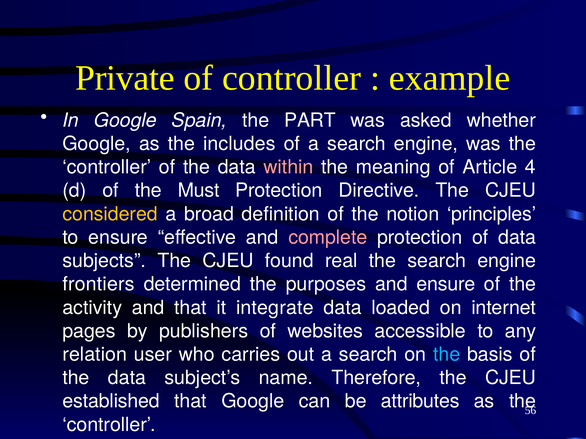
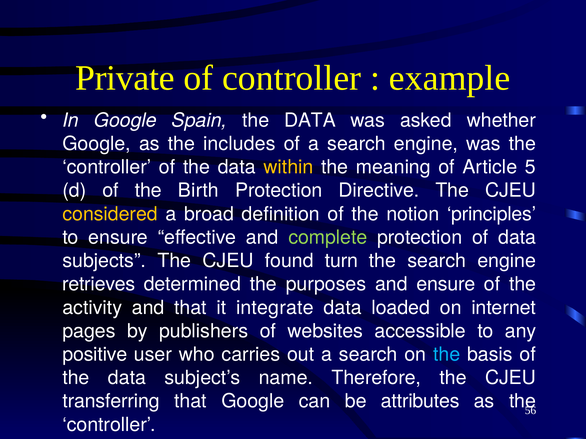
Spain the PART: PART -> DATA
within colour: pink -> yellow
4: 4 -> 5
Must: Must -> Birth
complete colour: pink -> light green
real: real -> turn
frontiers: frontiers -> retrieves
relation: relation -> positive
established: established -> transferring
